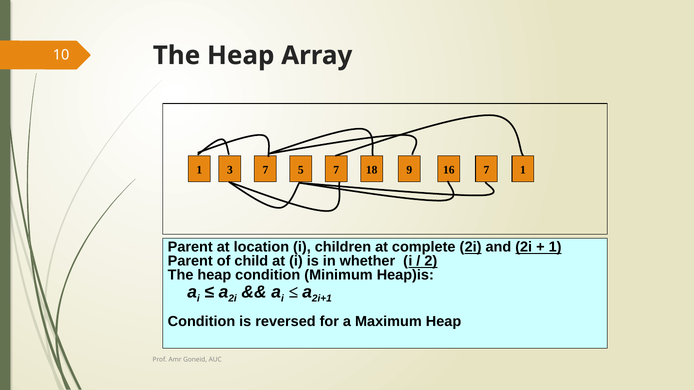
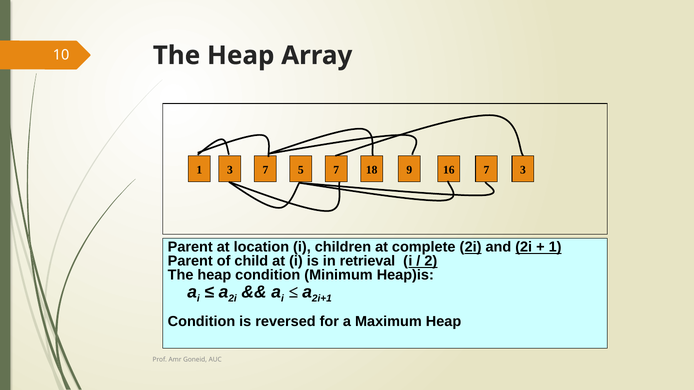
7 1: 1 -> 3
whether: whether -> retrieval
